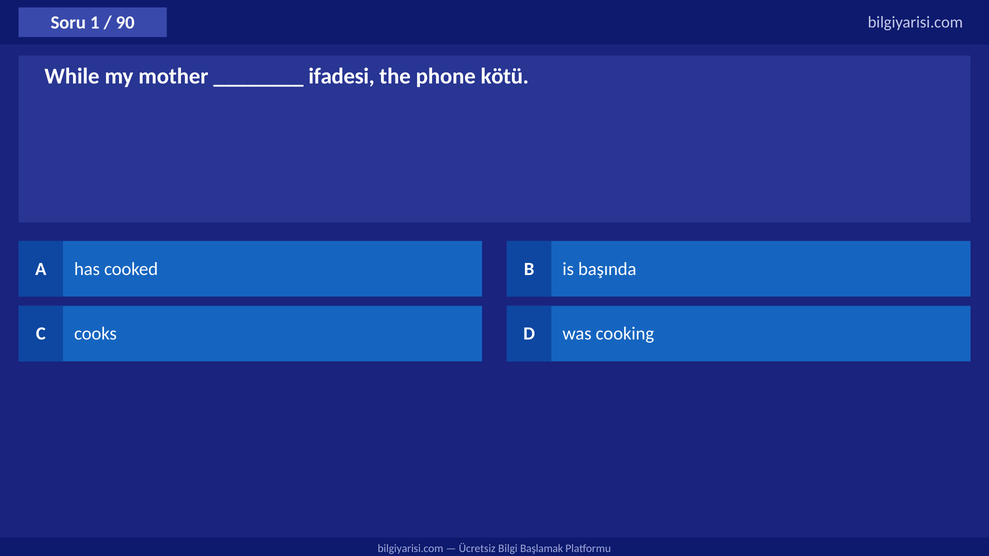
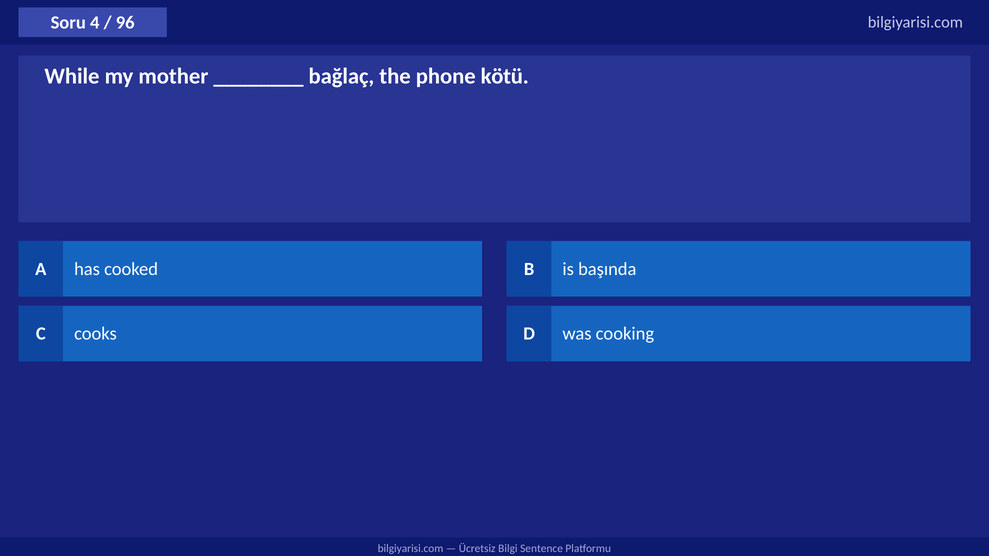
1: 1 -> 4
90: 90 -> 96
ifadesi: ifadesi -> bağlaç
Başlamak: Başlamak -> Sentence
